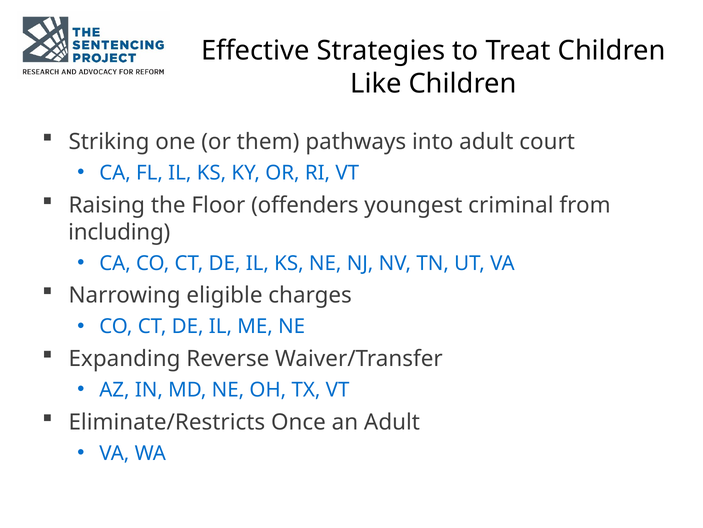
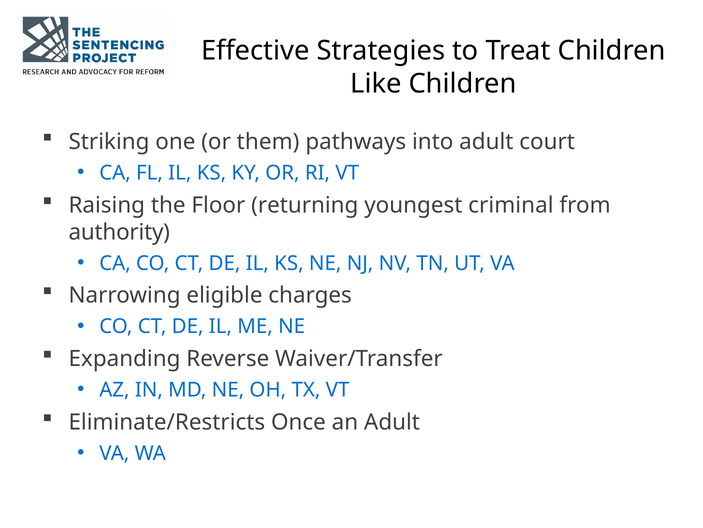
offenders: offenders -> returning
including: including -> authority
